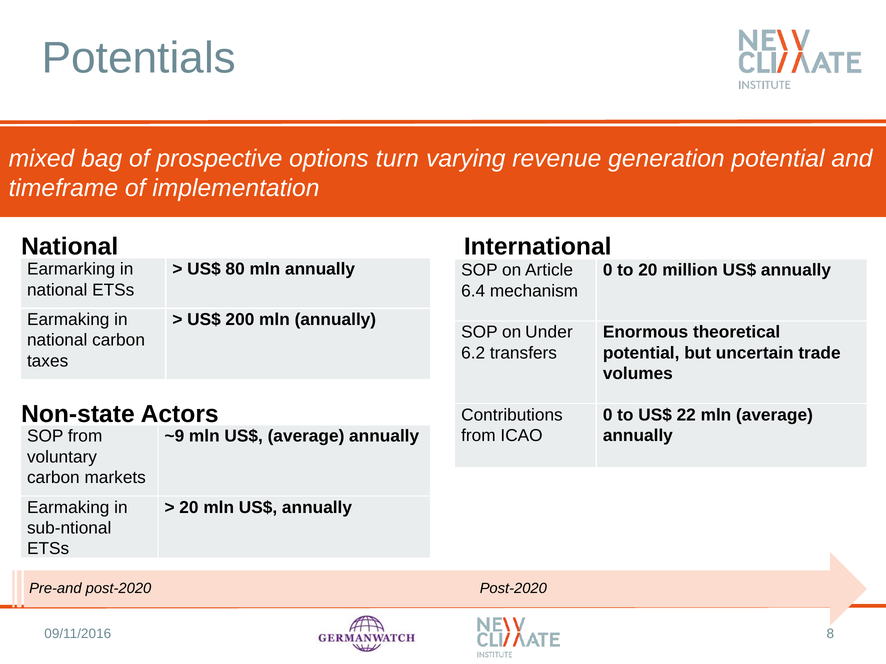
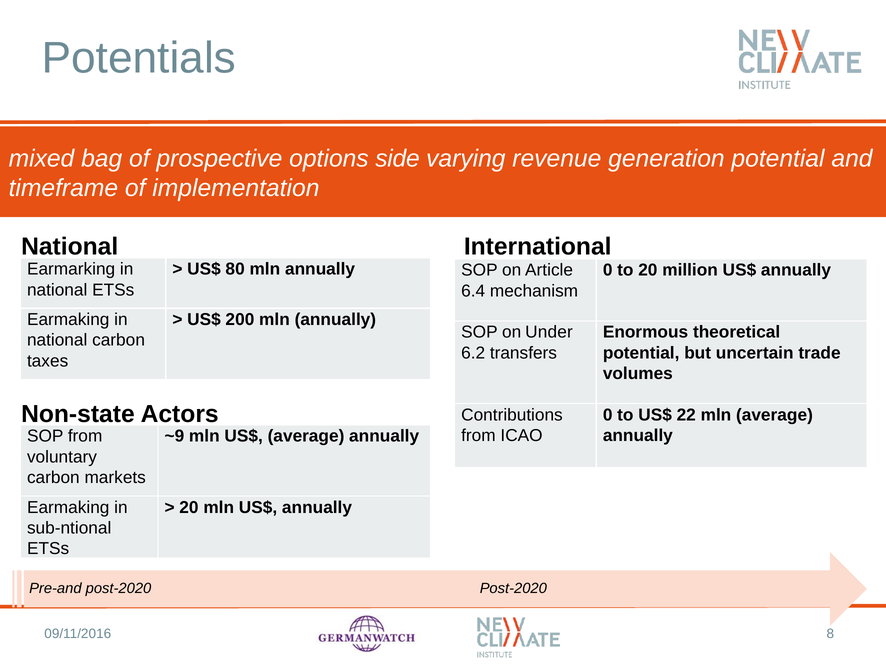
turn: turn -> side
